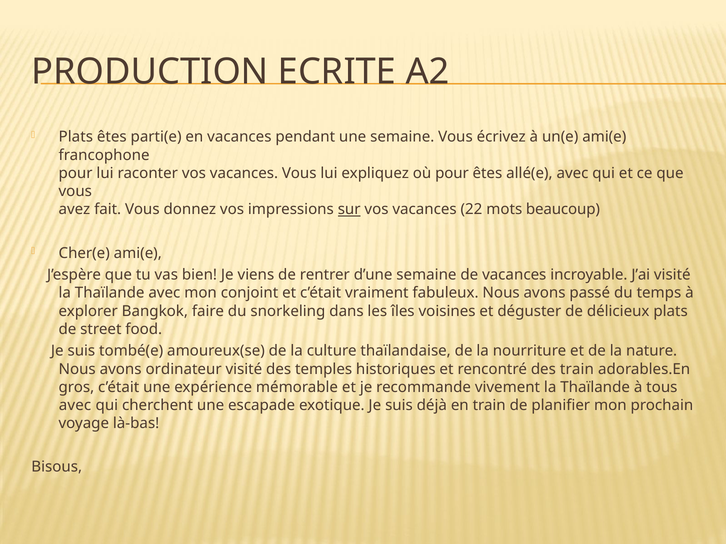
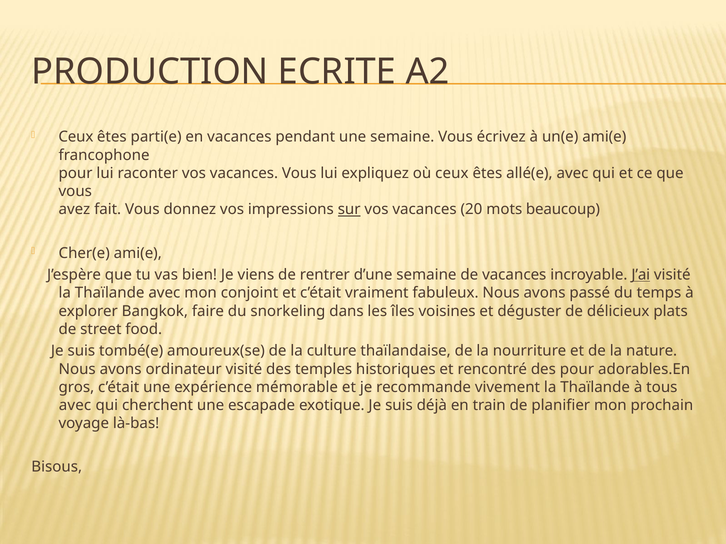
Plats at (76, 137): Plats -> Ceux
où pour: pour -> ceux
22: 22 -> 20
J’ai underline: none -> present
des train: train -> pour
